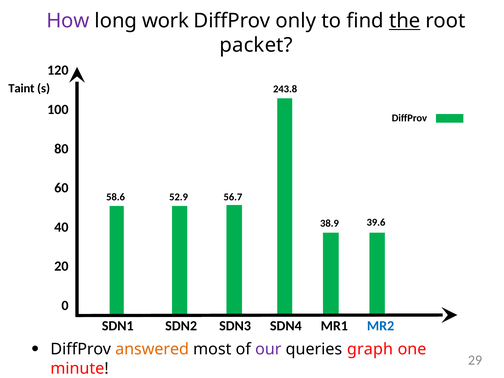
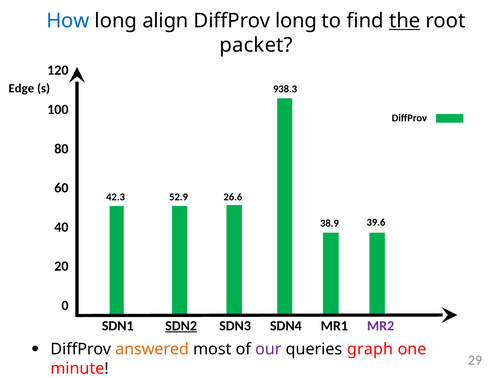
How colour: purple -> blue
work: work -> align
DiffProv only: only -> long
Taint: Taint -> Edge
243.8: 243.8 -> 938.3
58.6: 58.6 -> 42.3
56.7: 56.7 -> 26.6
SDN2 underline: none -> present
MR2 colour: blue -> purple
